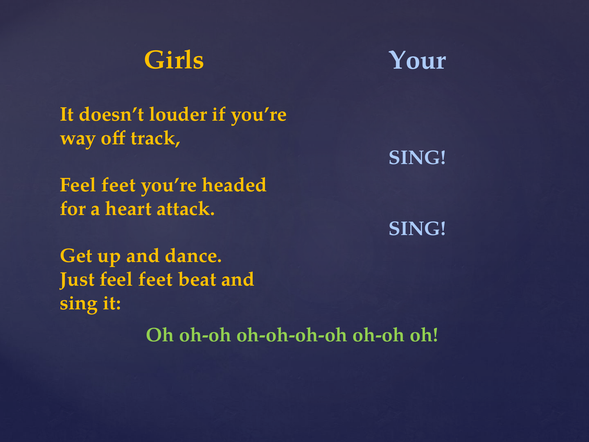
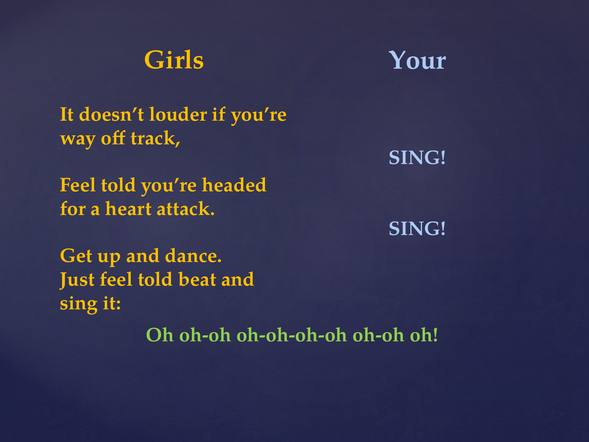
feet at (119, 185): feet -> told
Just feel feet: feet -> told
